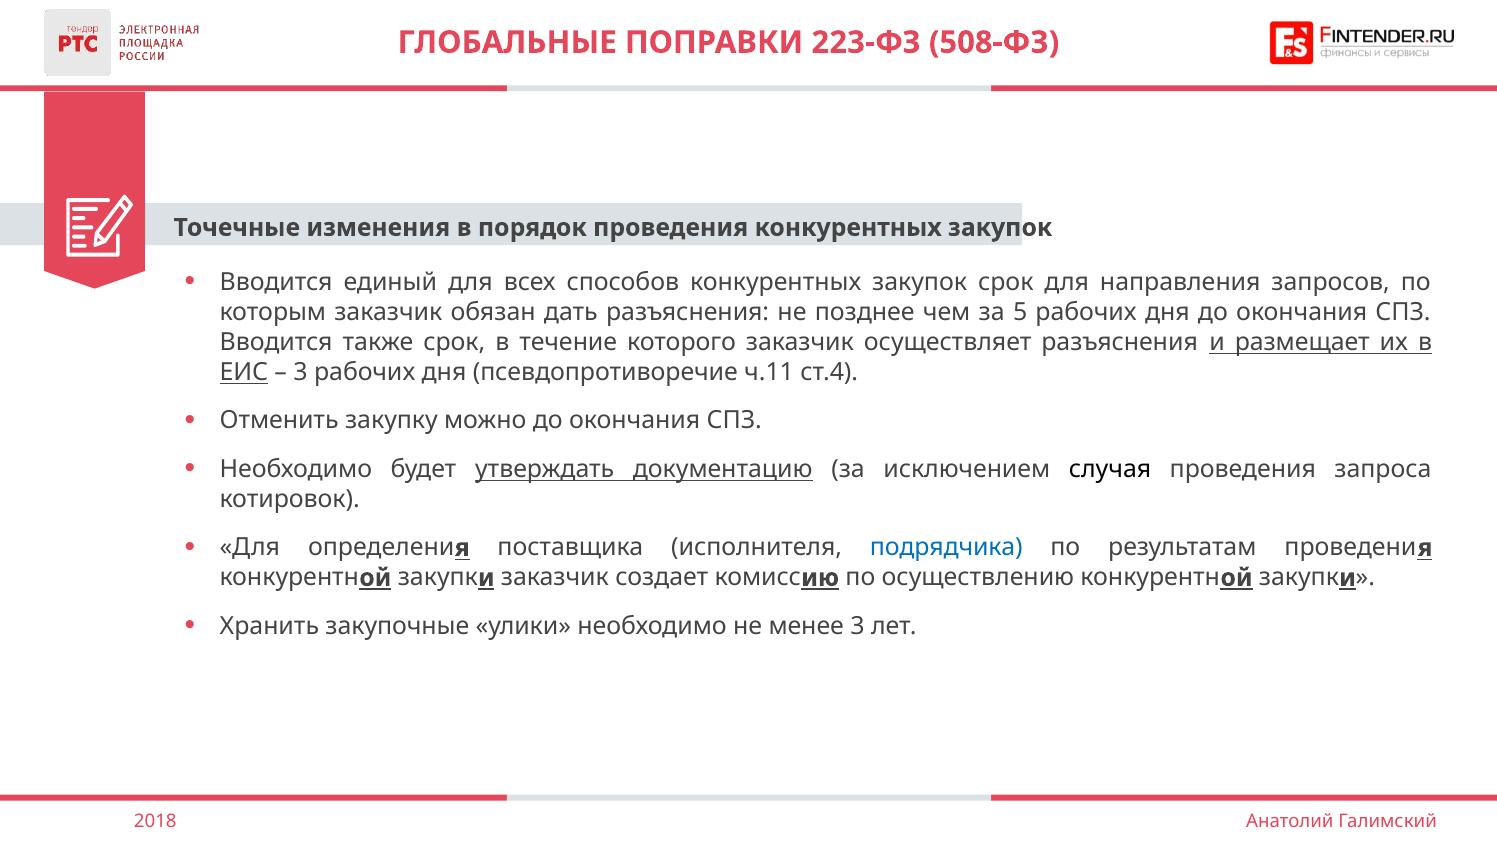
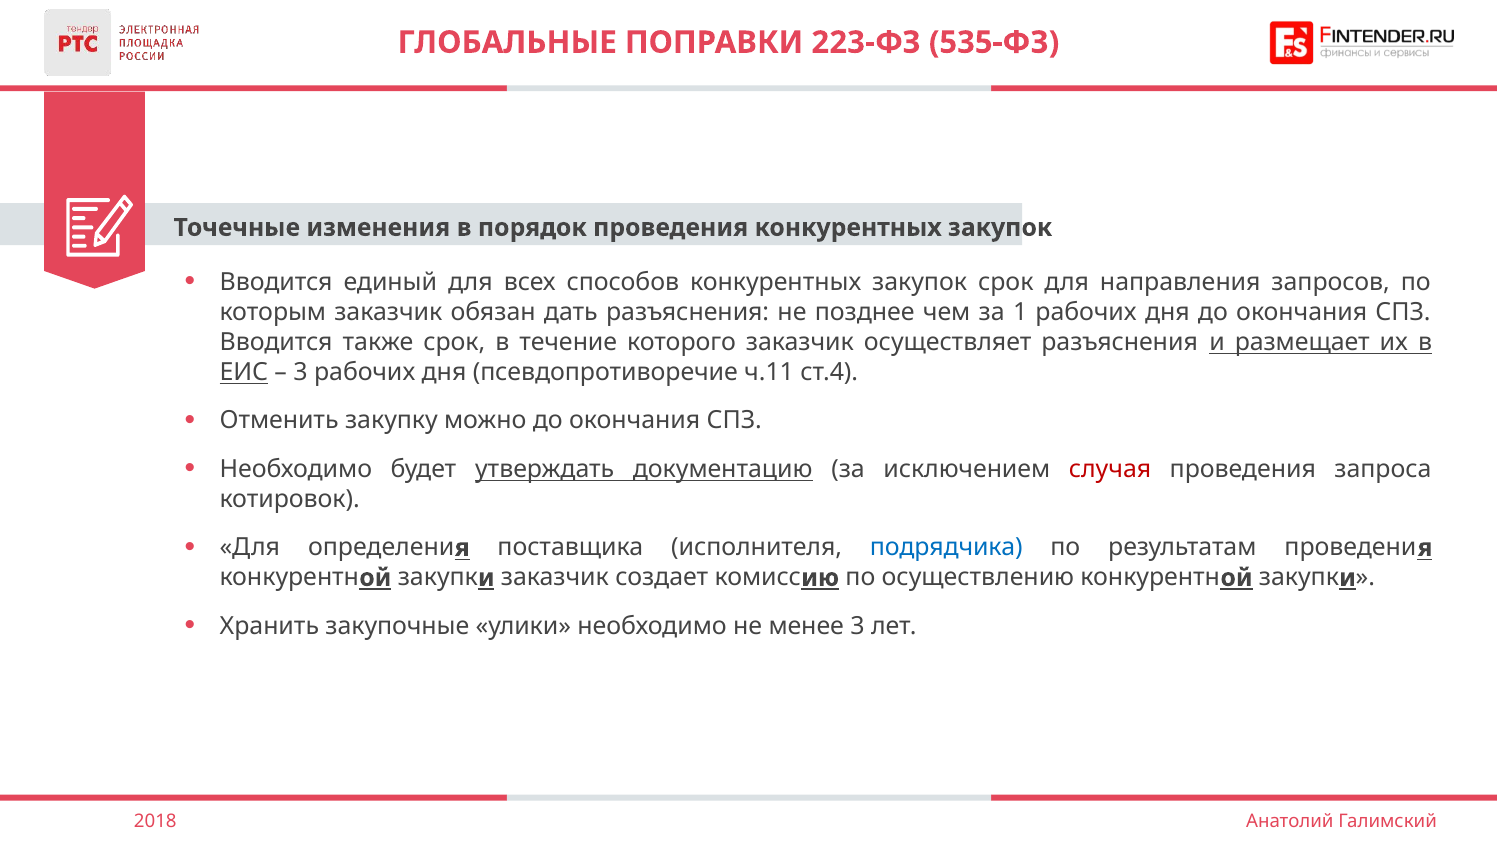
508-ФЗ: 508-ФЗ -> 535-ФЗ
5: 5 -> 1
случая colour: black -> red
